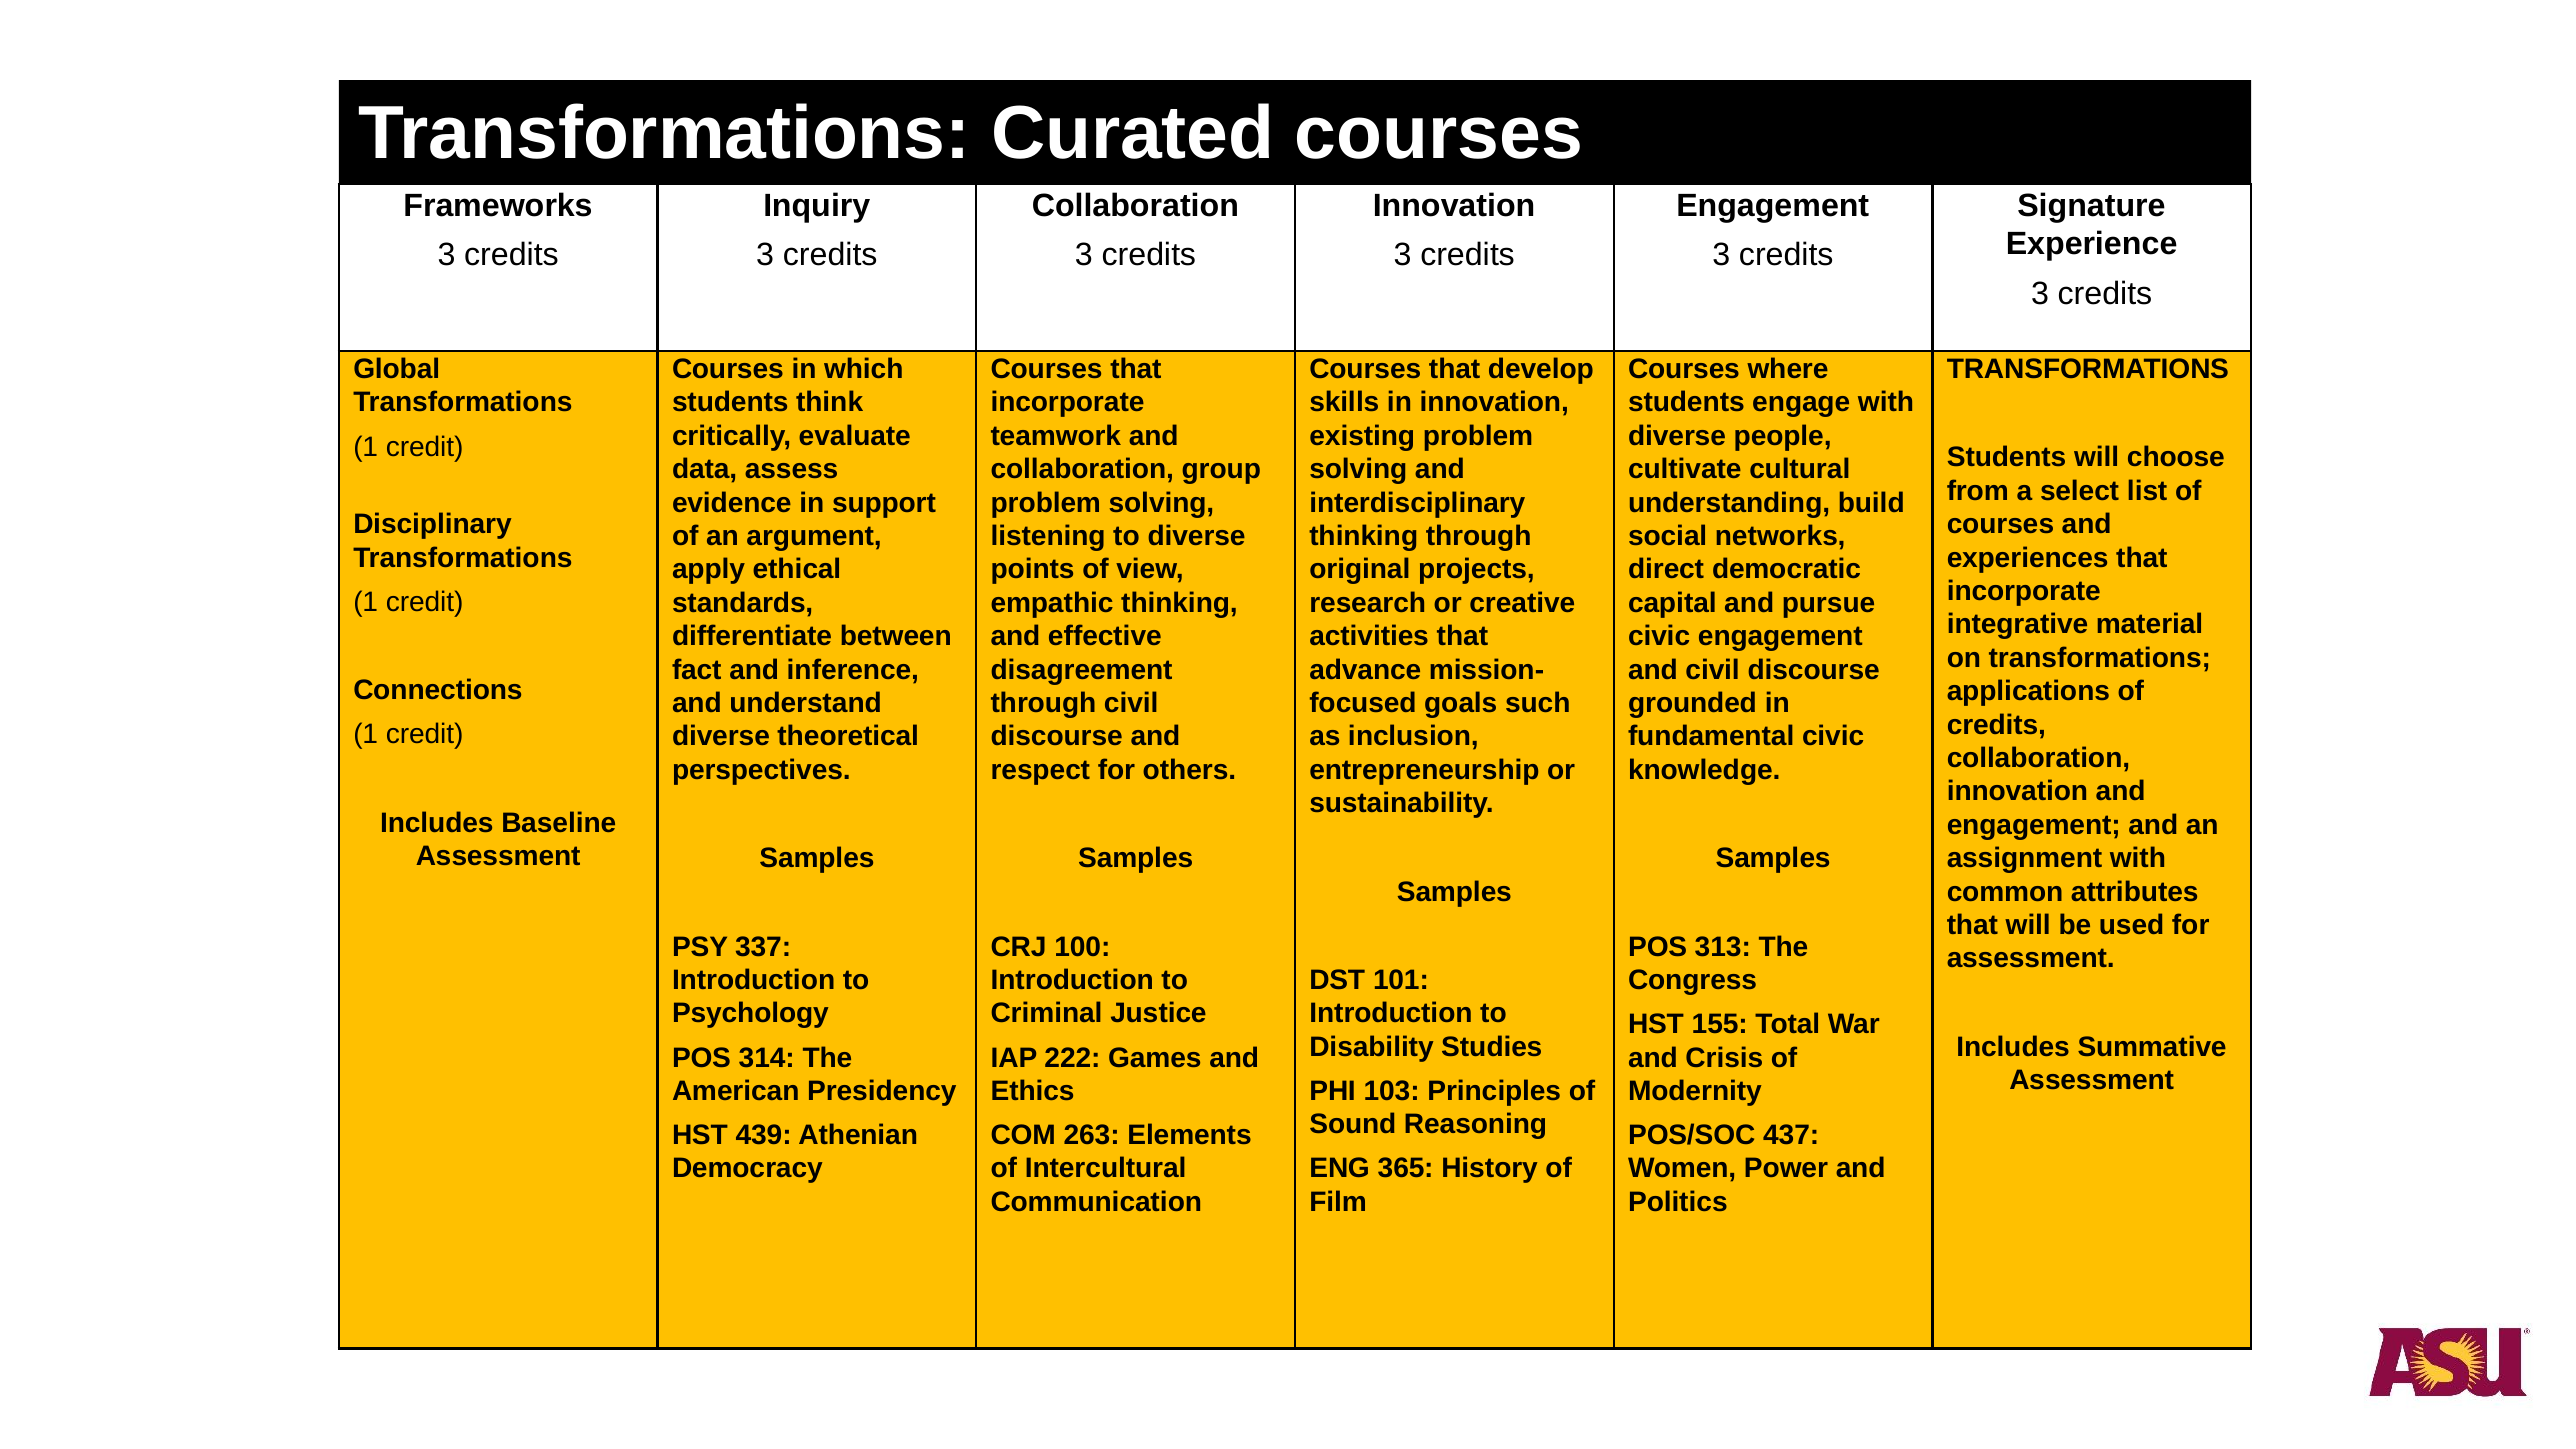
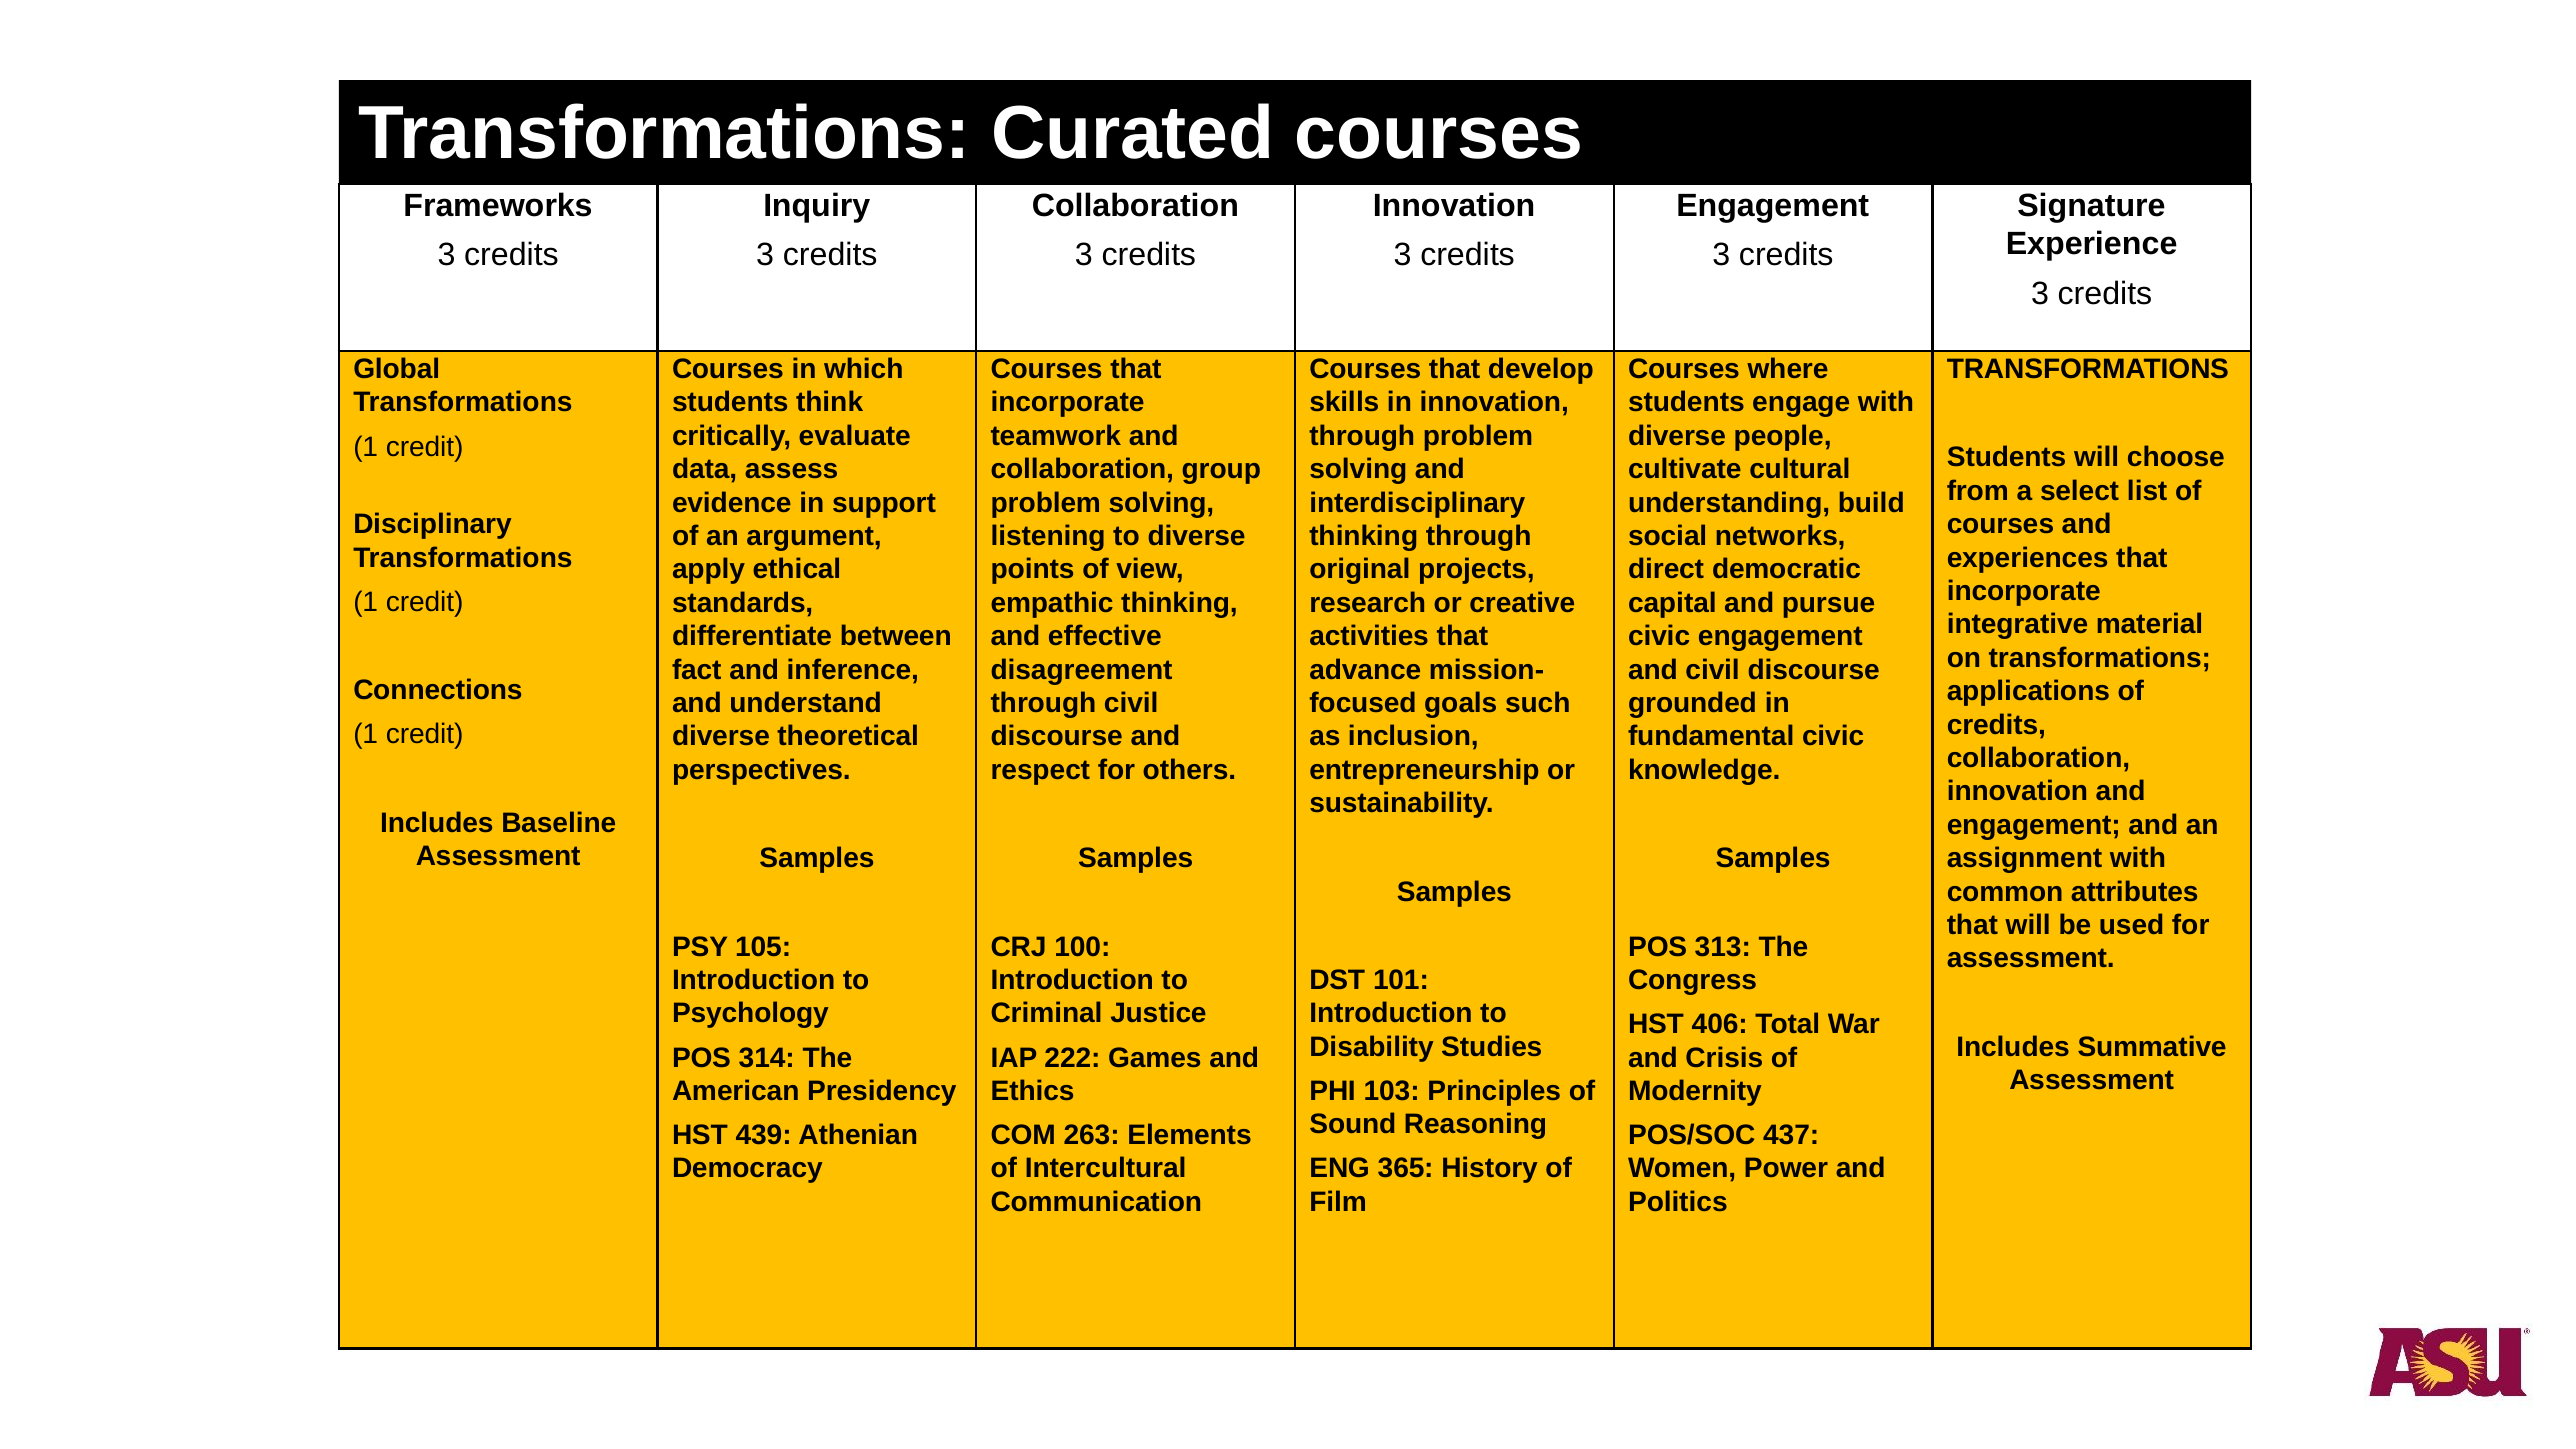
existing at (1362, 436): existing -> through
337: 337 -> 105
155: 155 -> 406
